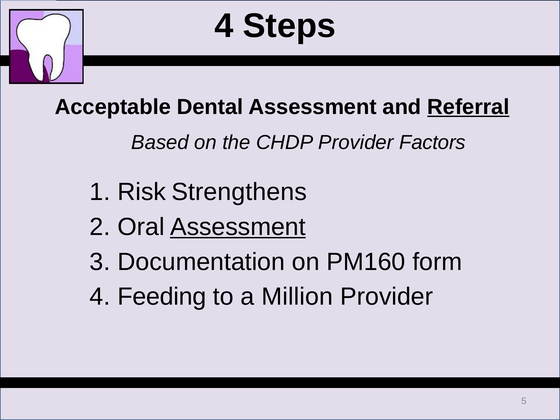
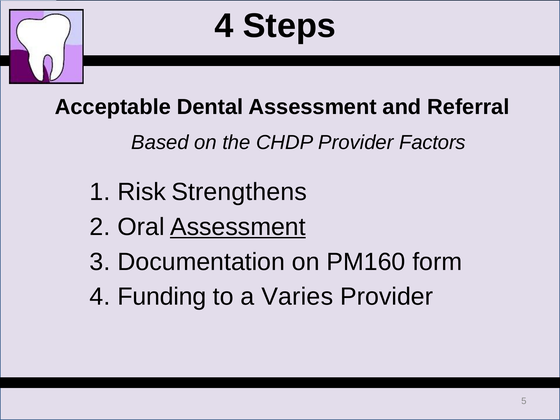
Referral underline: present -> none
Feeding: Feeding -> Funding
Million: Million -> Varies
